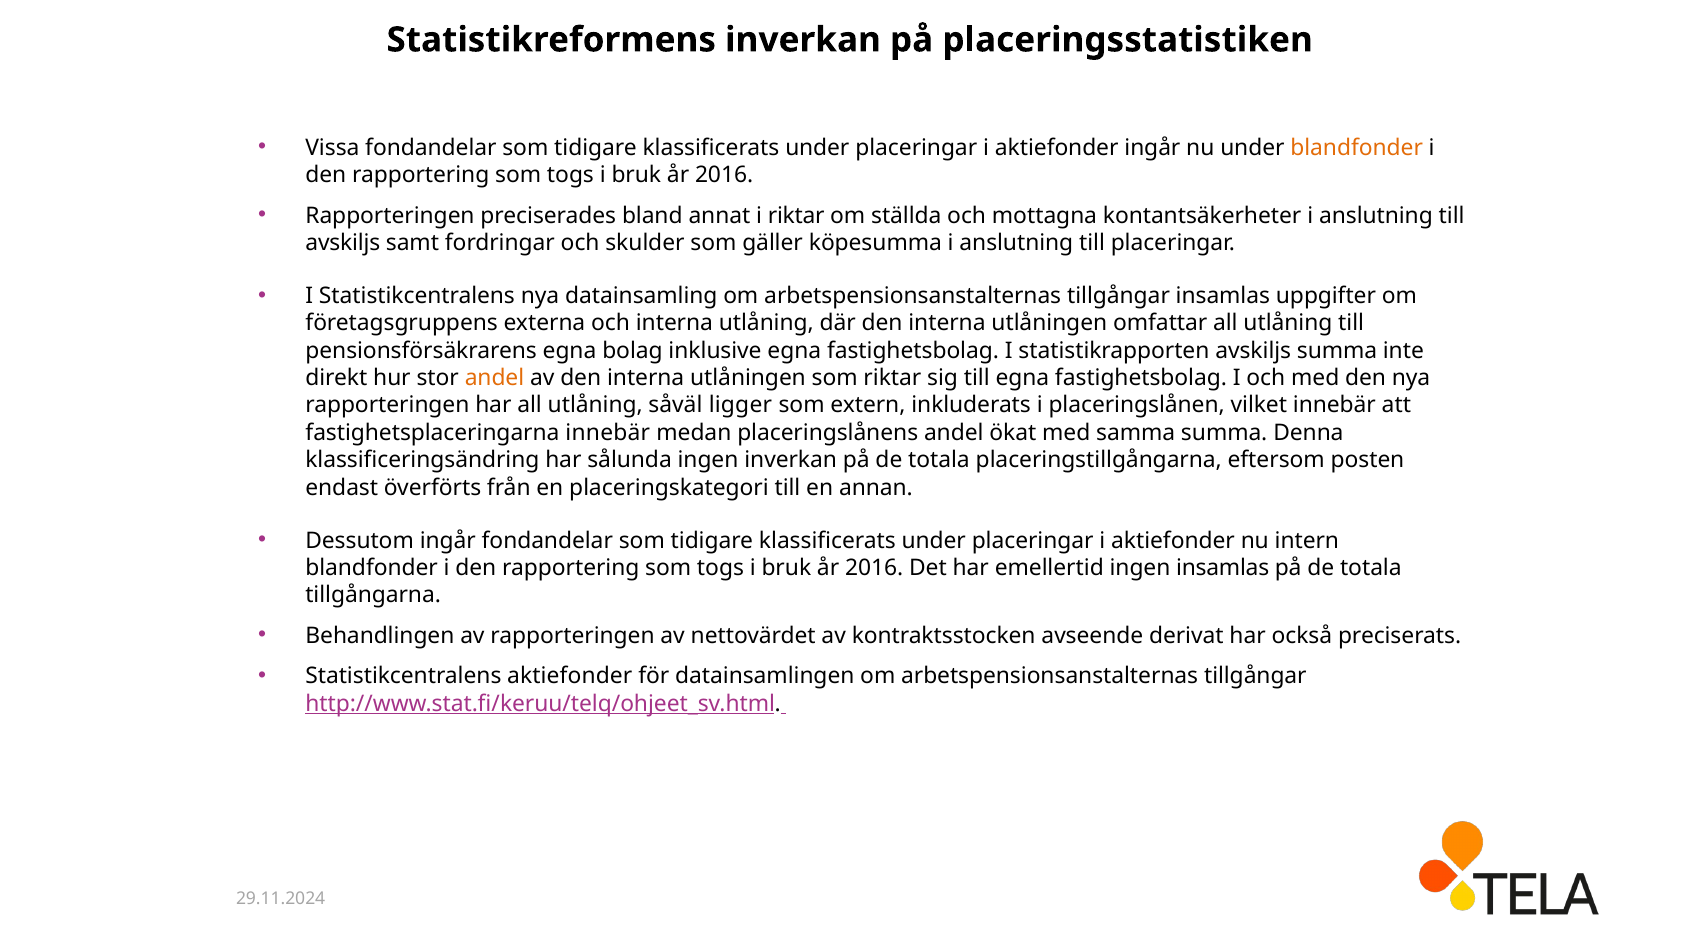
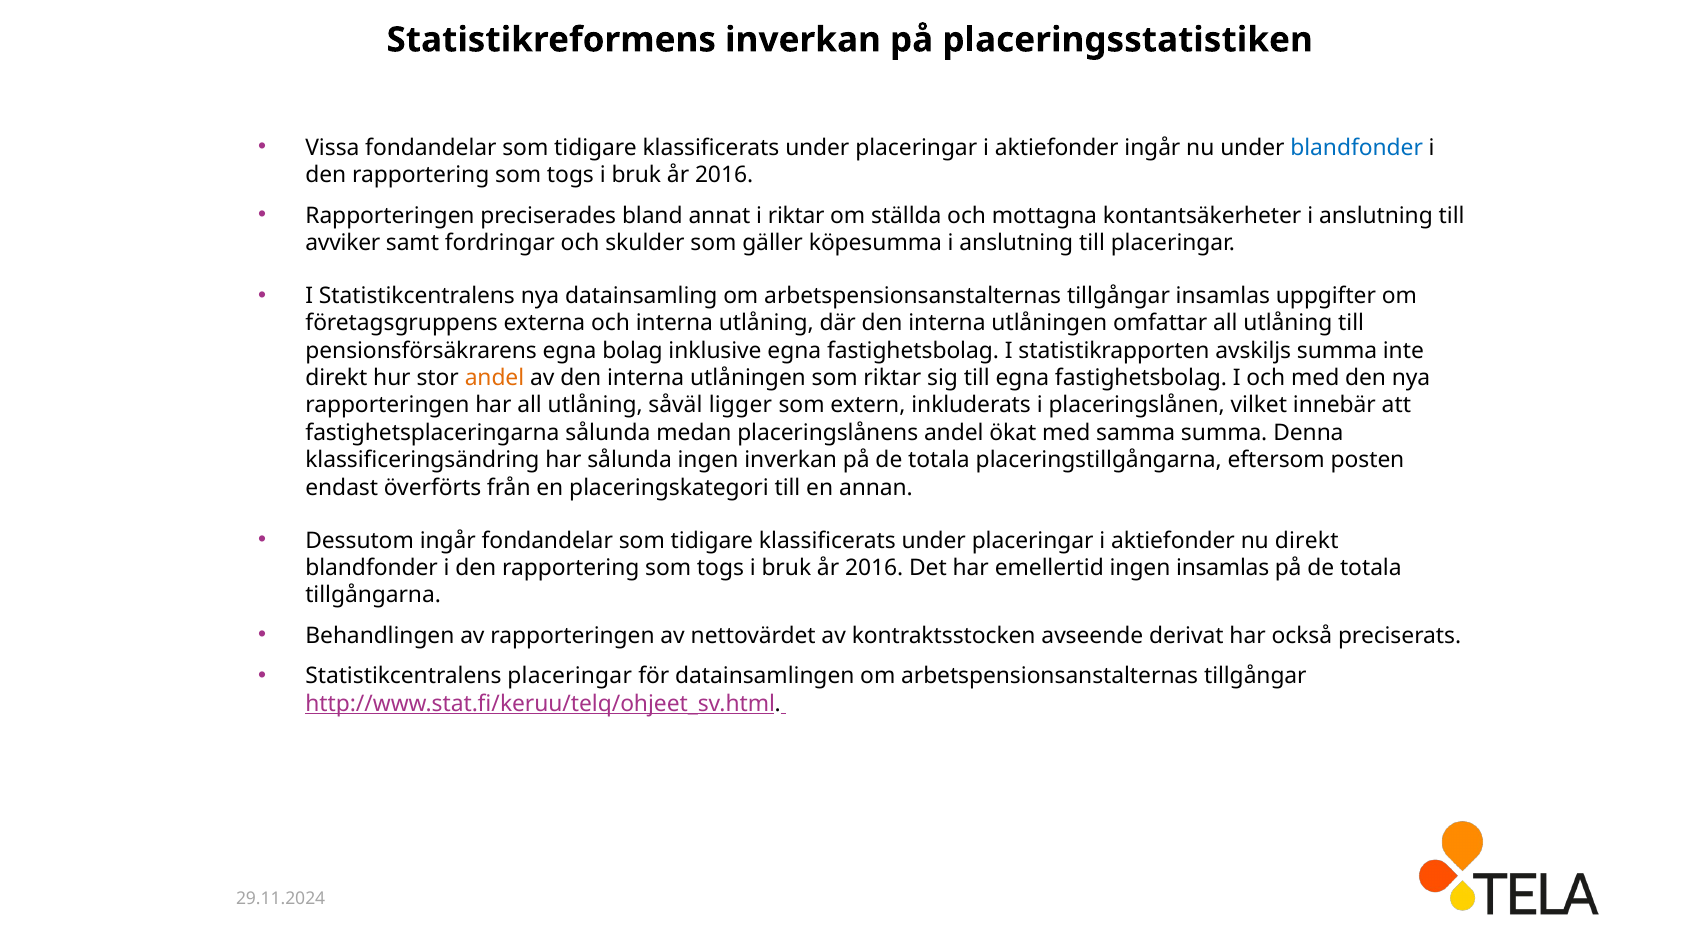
blandfonder at (1357, 148) colour: orange -> blue
avskiljs at (343, 243): avskiljs -> avviker
fastighetsplaceringarna innebär: innebär -> sålunda
nu intern: intern -> direkt
Statistikcentralens aktiefonder: aktiefonder -> placeringar
